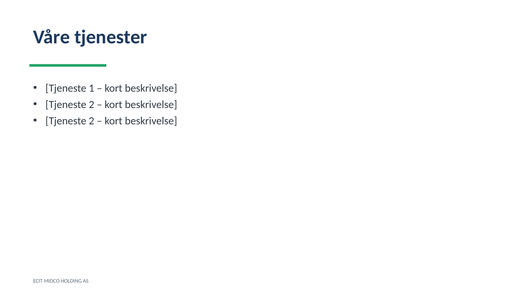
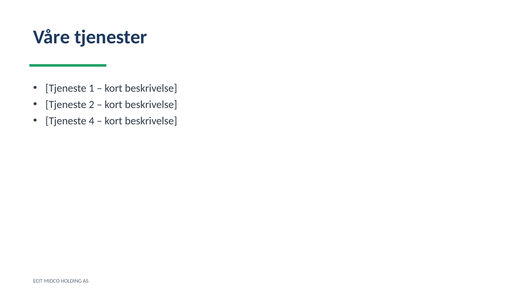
2 at (92, 121): 2 -> 4
